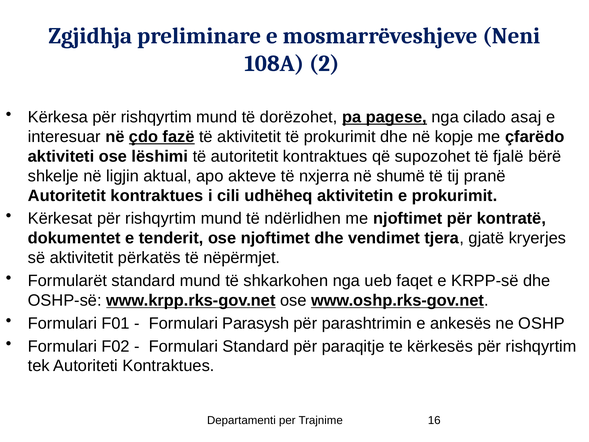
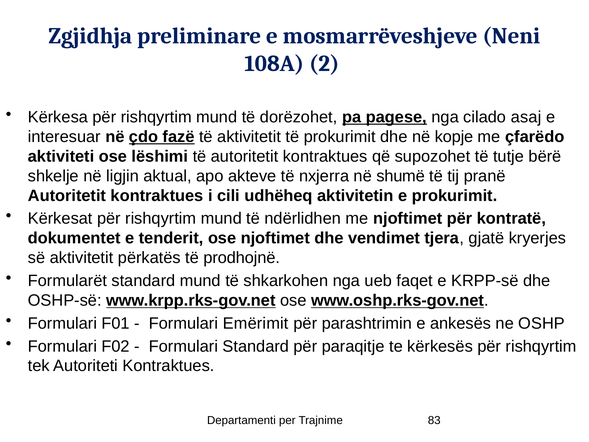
fjalë: fjalë -> tutje
nëpërmjet: nëpërmjet -> prodhojnë
Parasysh: Parasysh -> Emërimit
16: 16 -> 83
